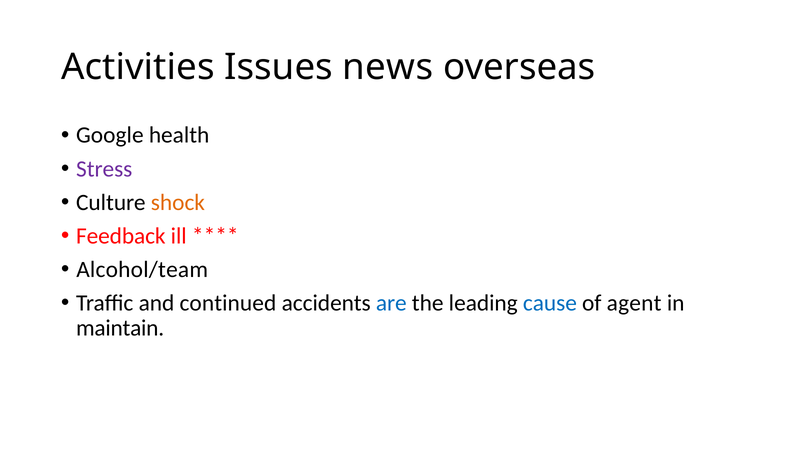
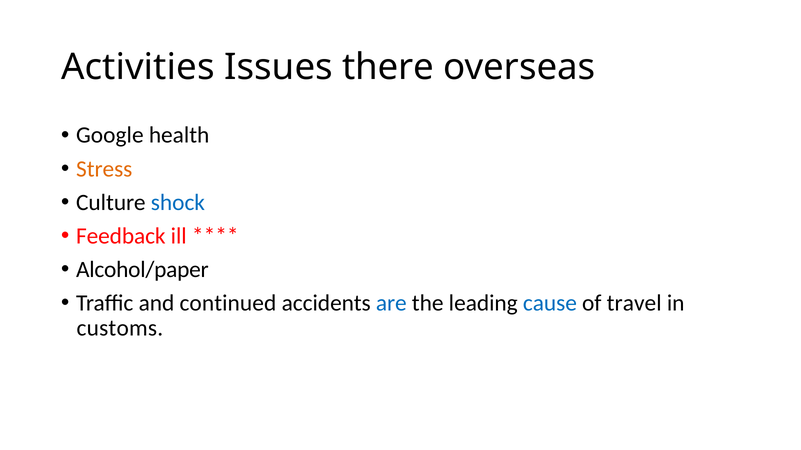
news: news -> there
Stress colour: purple -> orange
shock colour: orange -> blue
Alcohol/team: Alcohol/team -> Alcohol/paper
agent: agent -> travel
maintain: maintain -> customs
